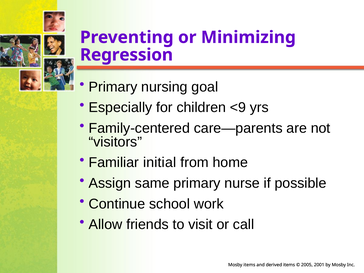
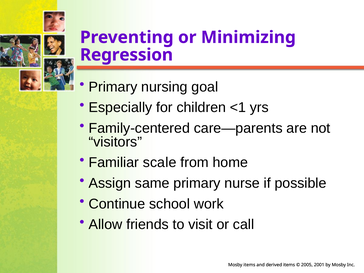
<9: <9 -> <1
initial: initial -> scale
